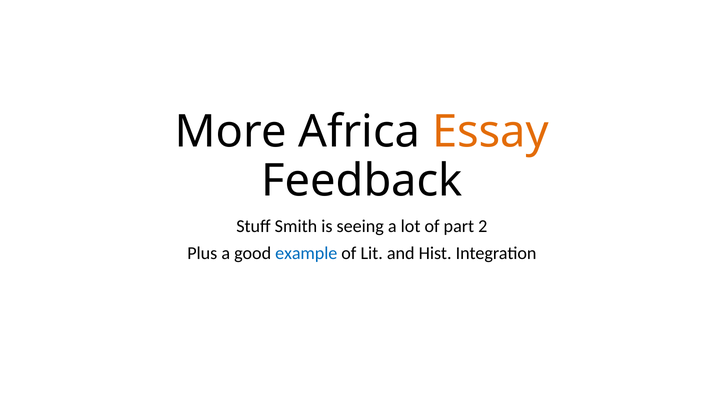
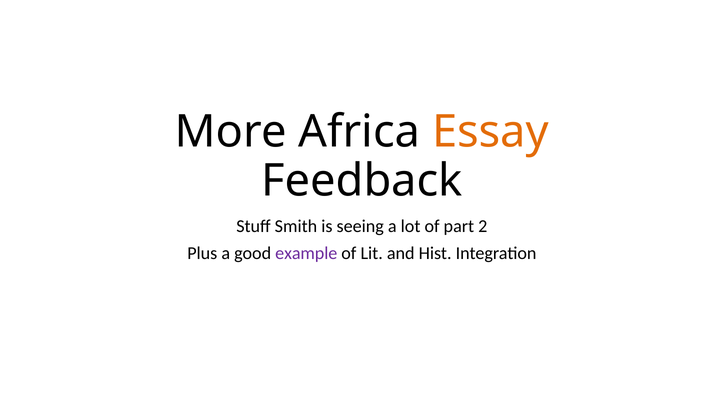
example colour: blue -> purple
